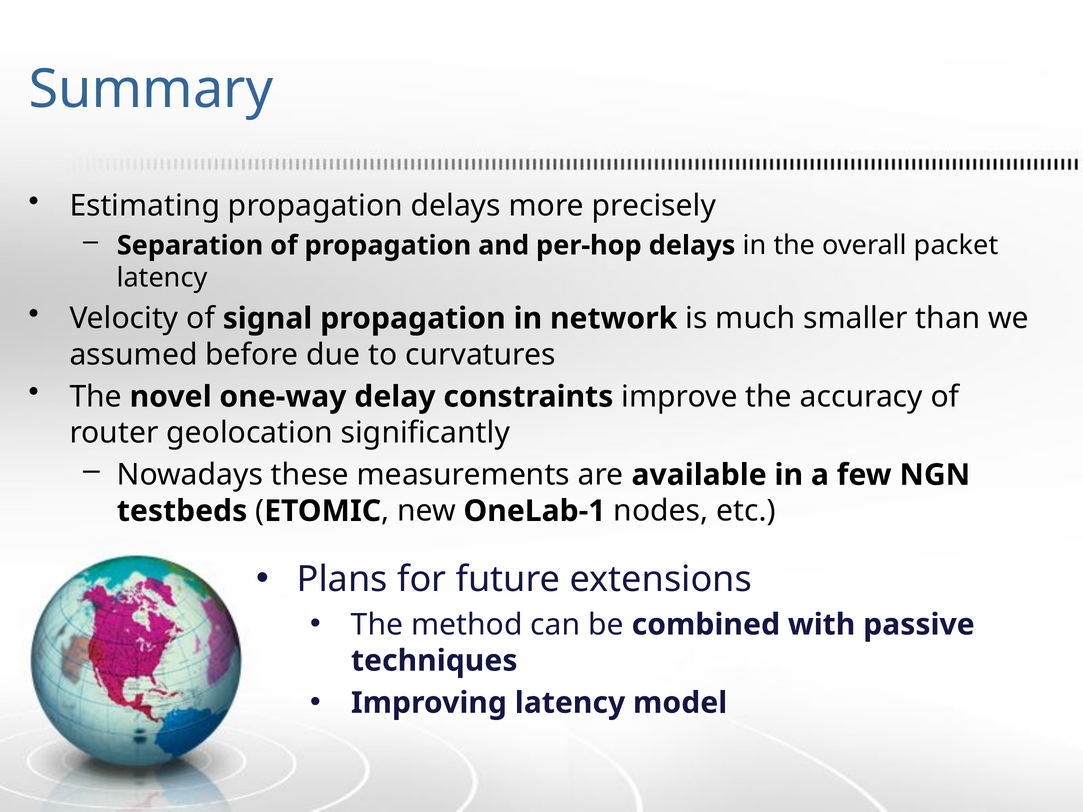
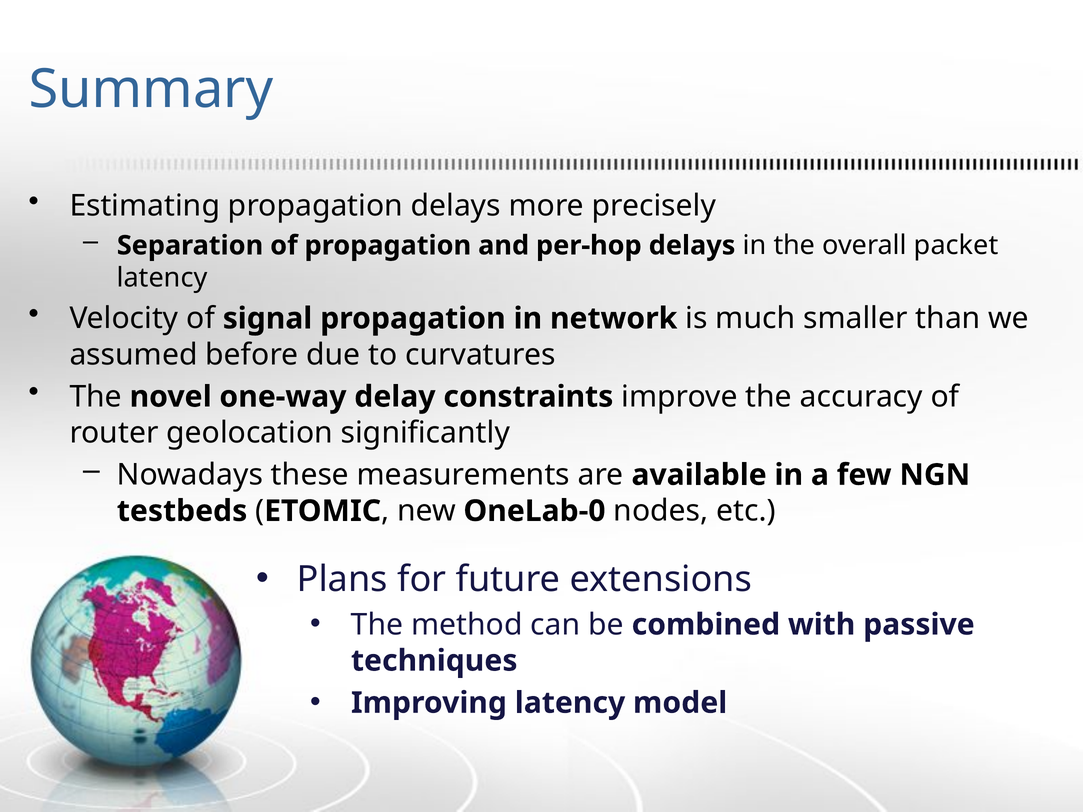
OneLab-1: OneLab-1 -> OneLab-0
